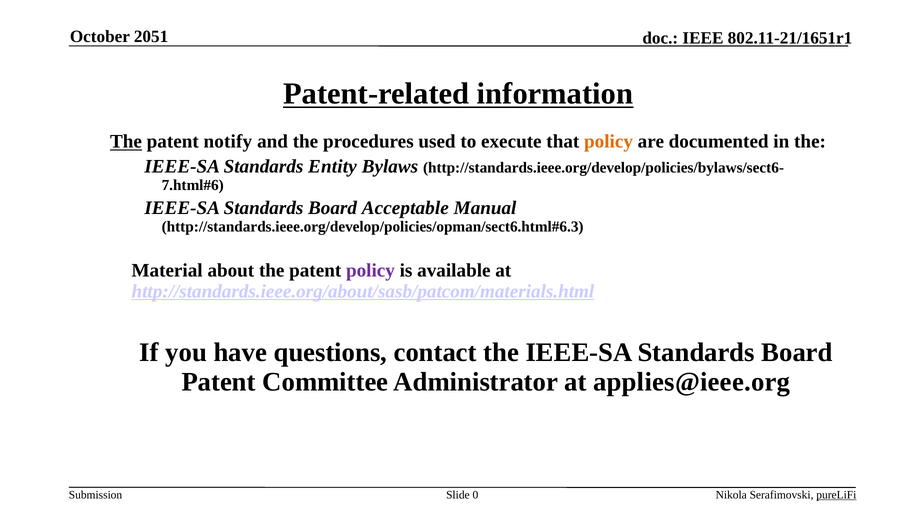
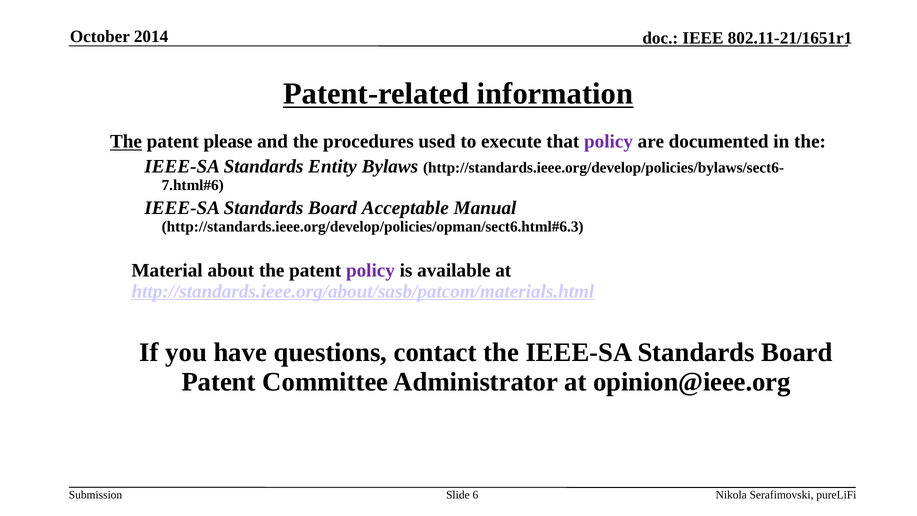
2051: 2051 -> 2014
notify: notify -> please
policy at (608, 142) colour: orange -> purple
applies@ieee.org: applies@ieee.org -> opinion@ieee.org
0: 0 -> 6
pureLiFi underline: present -> none
